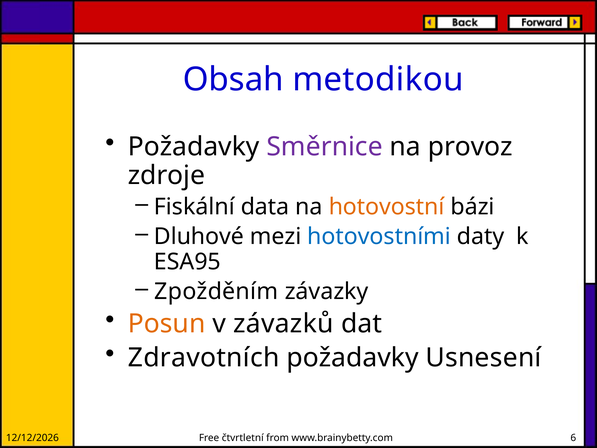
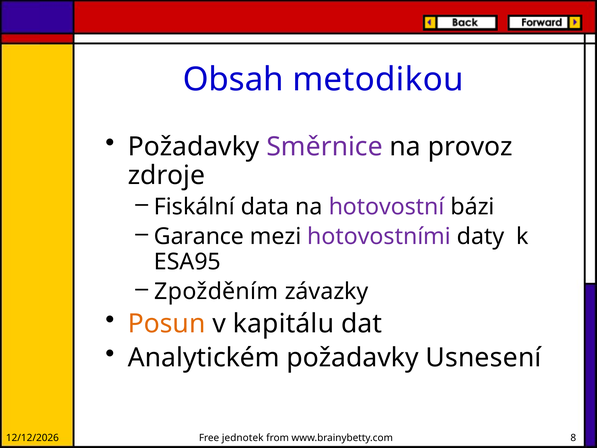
hotovostní colour: orange -> purple
Dluhové: Dluhové -> Garance
hotovostními colour: blue -> purple
závazků: závazků -> kapitálu
Zdravotních: Zdravotních -> Analytickém
čtvrtletní: čtvrtletní -> jednotek
6: 6 -> 8
